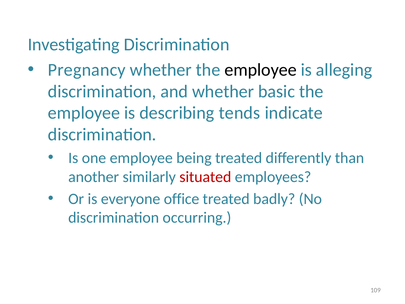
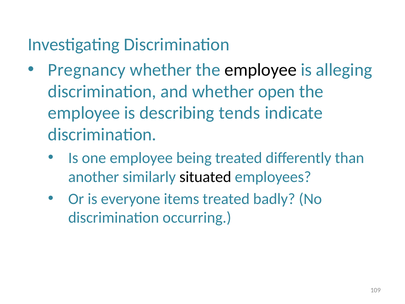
basic: basic -> open
situated colour: red -> black
office: office -> items
